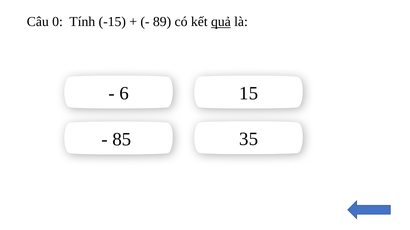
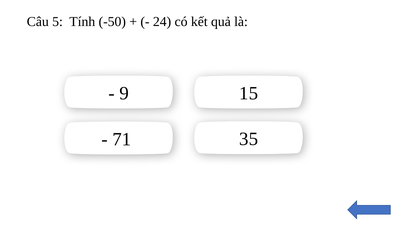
0: 0 -> 5
-15: -15 -> -50
89: 89 -> 24
quả underline: present -> none
6: 6 -> 9
85: 85 -> 71
